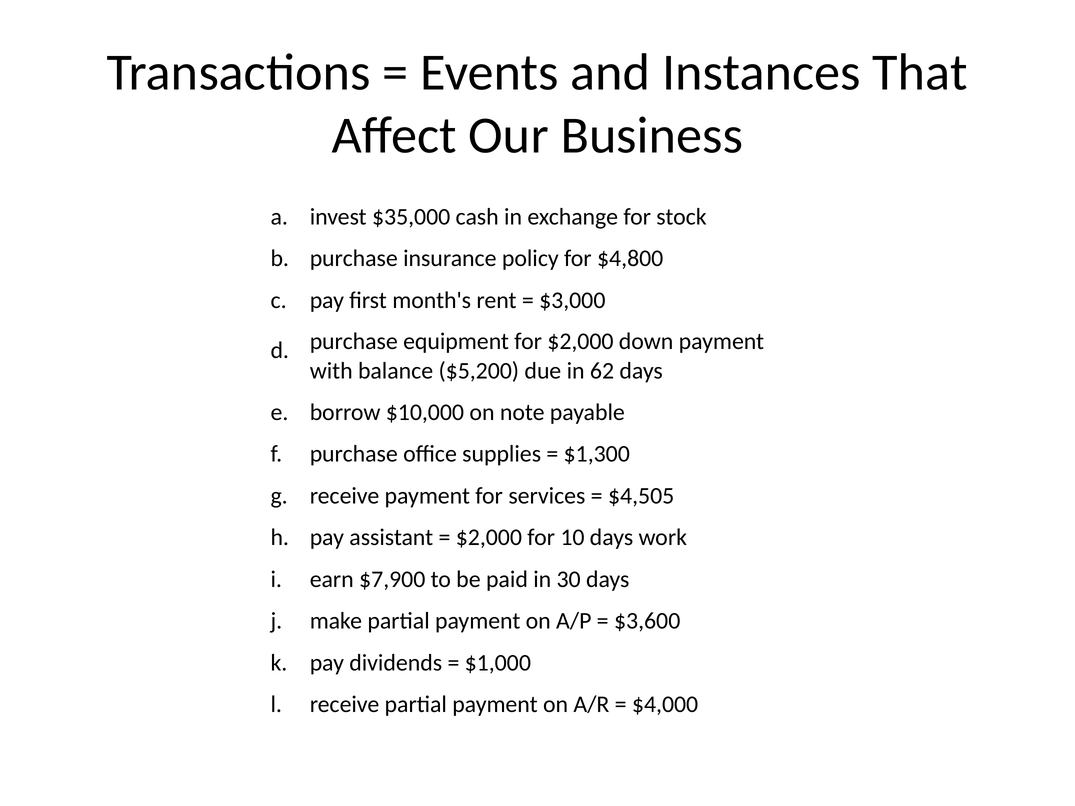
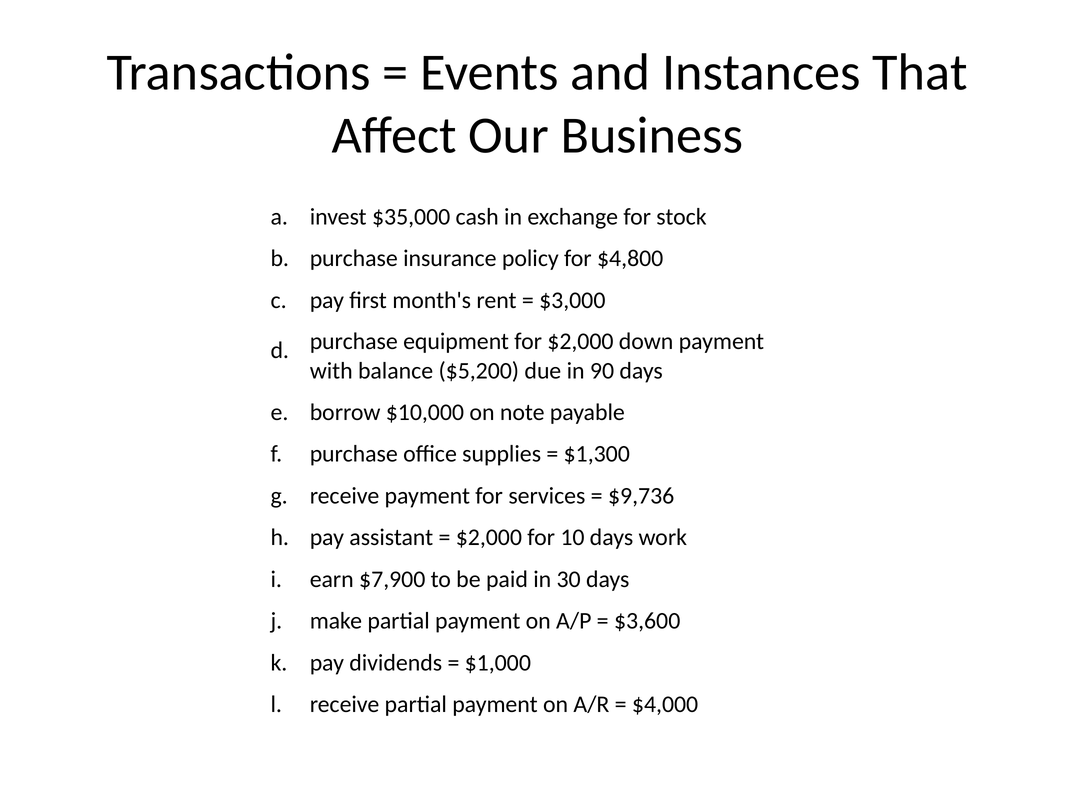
62: 62 -> 90
$4,505: $4,505 -> $9,736
